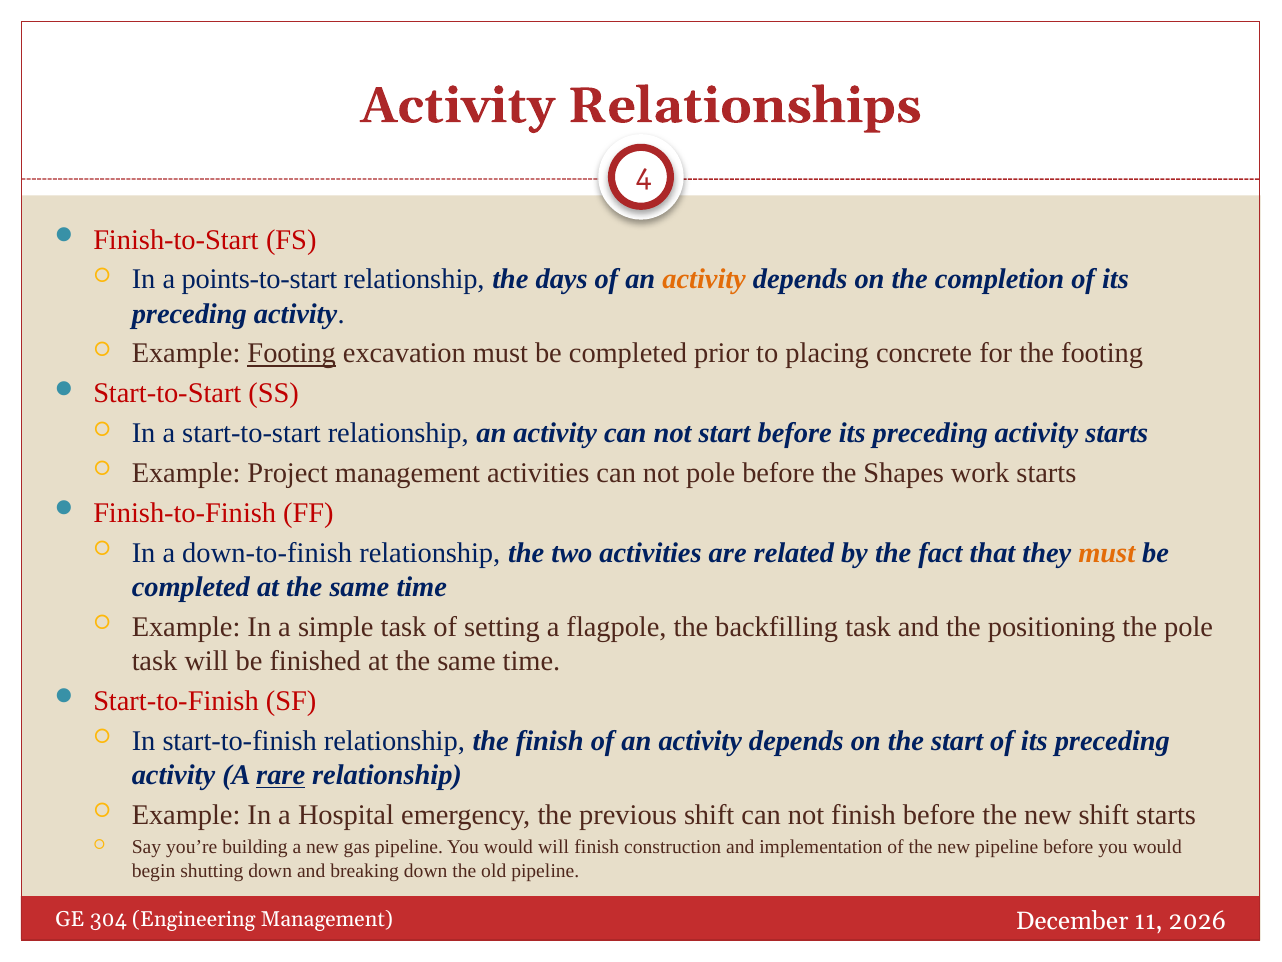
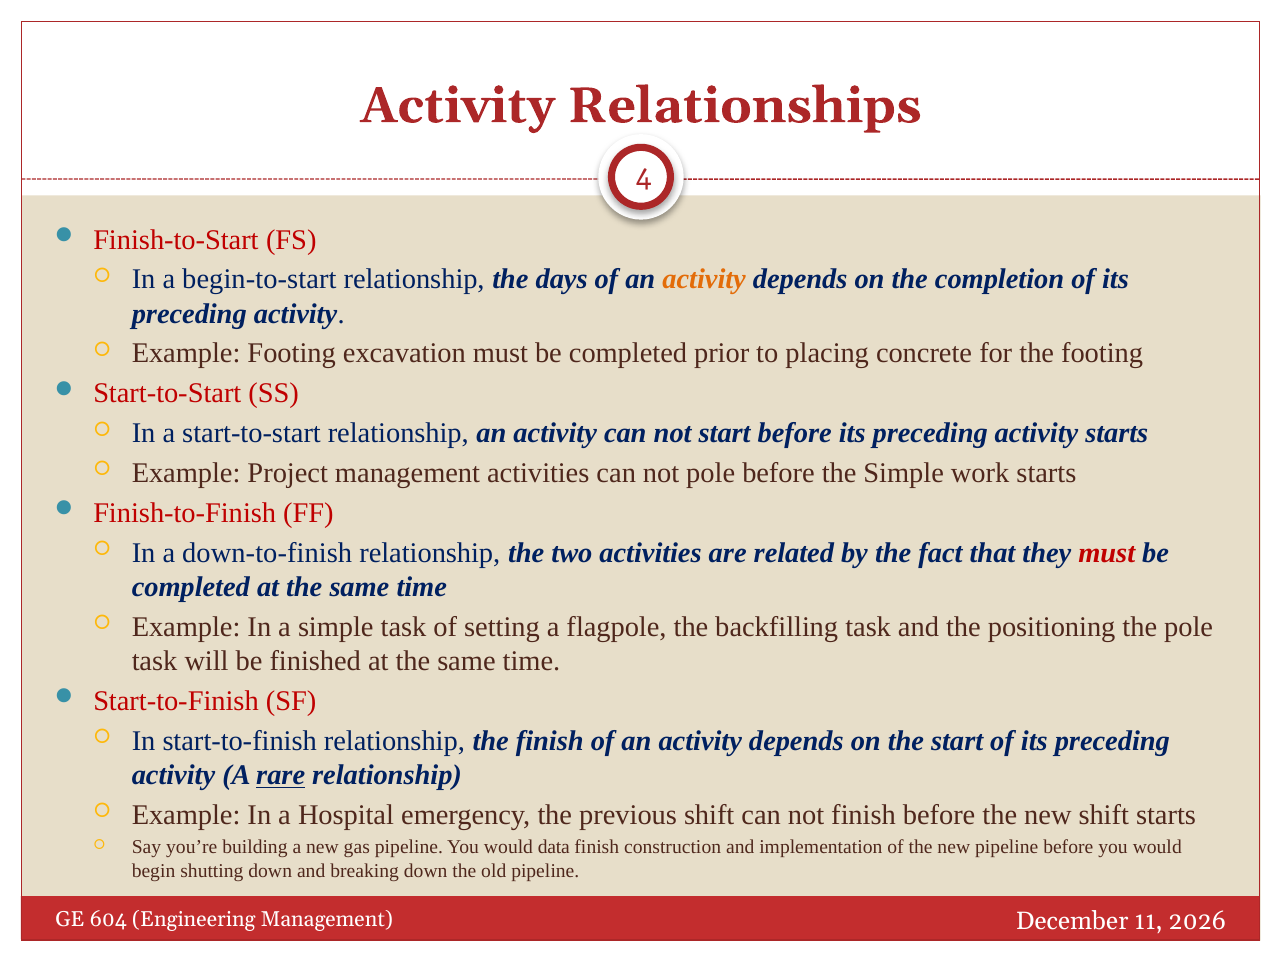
points-to-start: points-to-start -> begin-to-start
Footing at (292, 353) underline: present -> none
the Shapes: Shapes -> Simple
must at (1107, 553) colour: orange -> red
would will: will -> data
304: 304 -> 604
